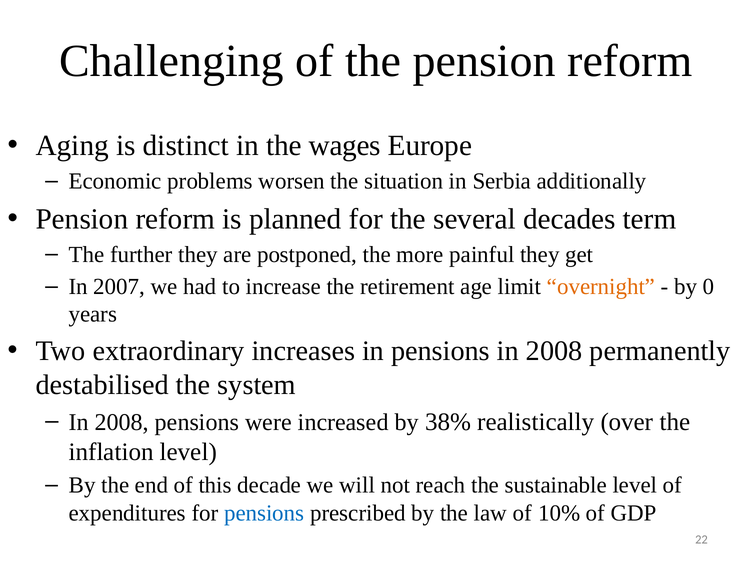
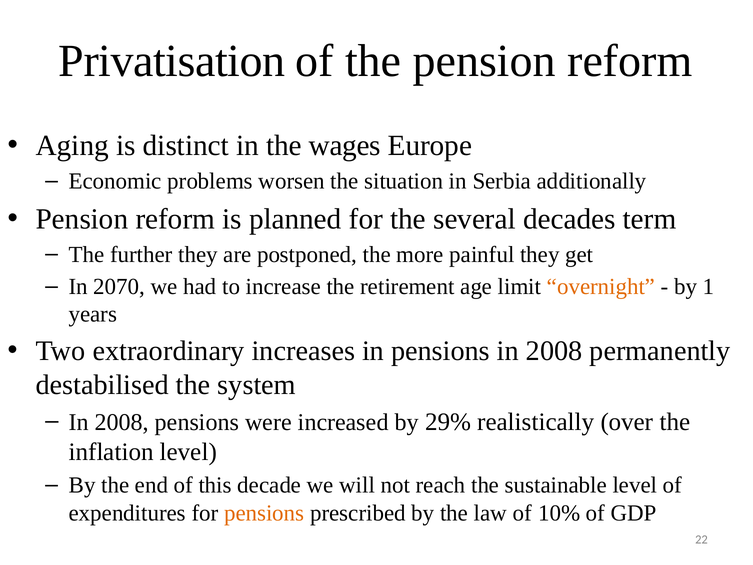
Challenging: Challenging -> Privatisation
2007: 2007 -> 2070
0: 0 -> 1
38%: 38% -> 29%
pensions at (264, 513) colour: blue -> orange
